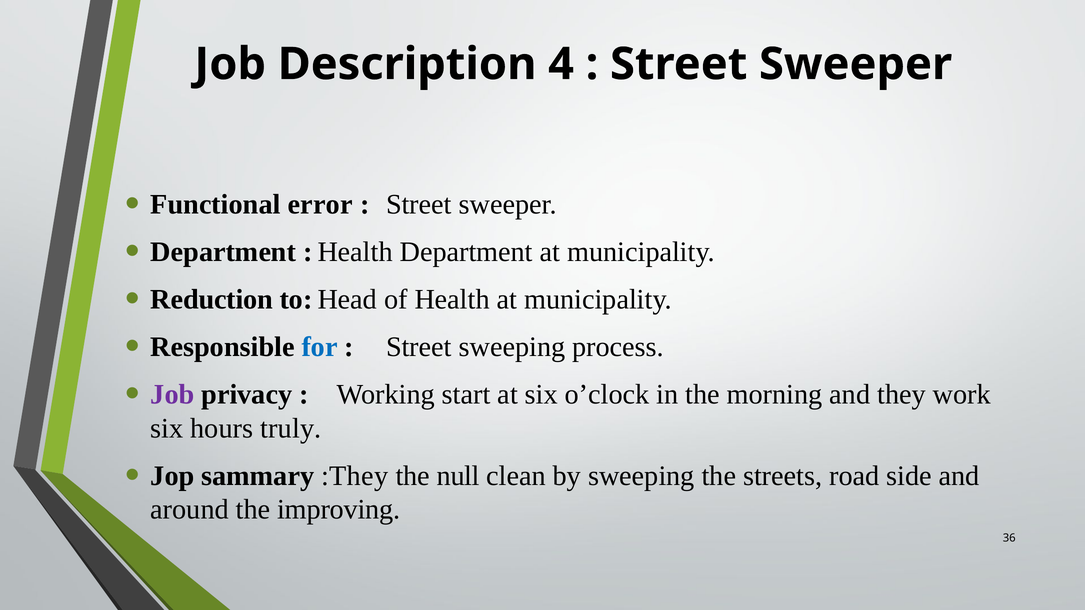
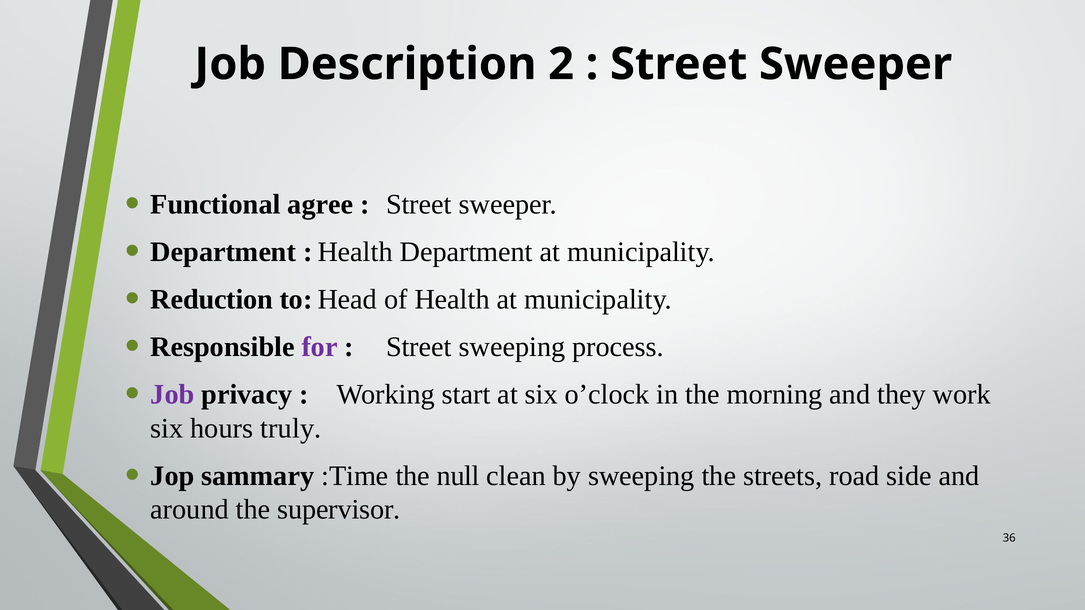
4: 4 -> 2
error: error -> agree
for colour: blue -> purple
:They: :They -> :Time
improving: improving -> supervisor
